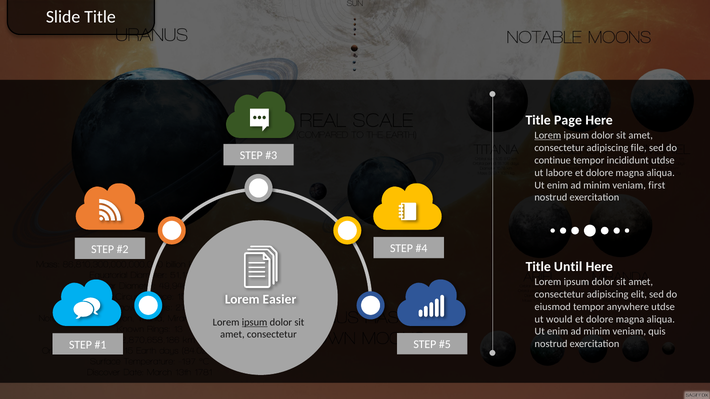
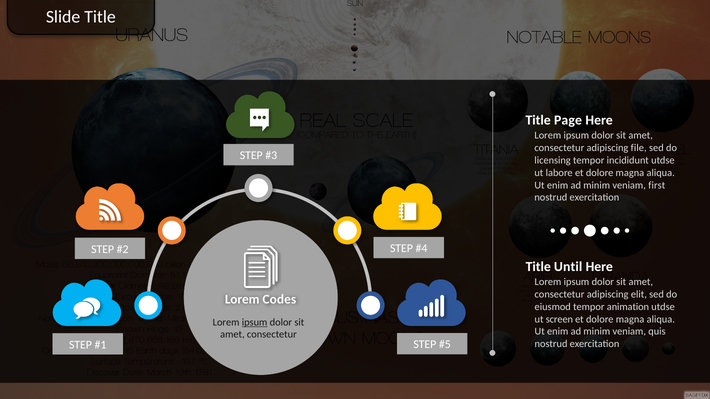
Lorem at (548, 136) underline: present -> none
continue: continue -> licensing
Easier: Easier -> Codes
anywhere: anywhere -> animation
would: would -> screen
